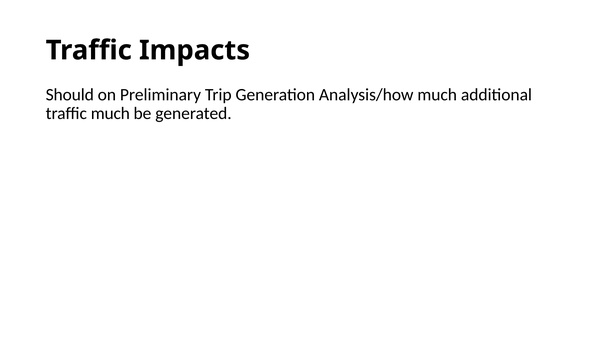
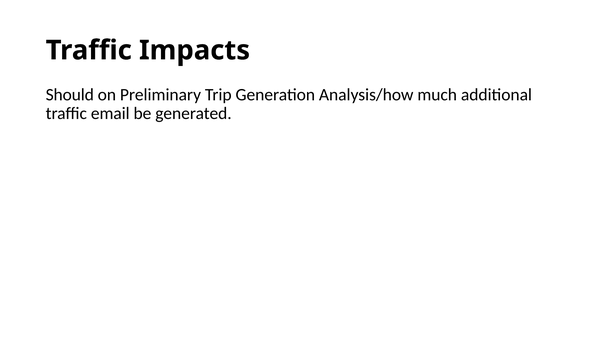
traffic much: much -> email
